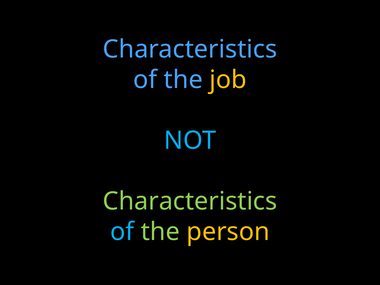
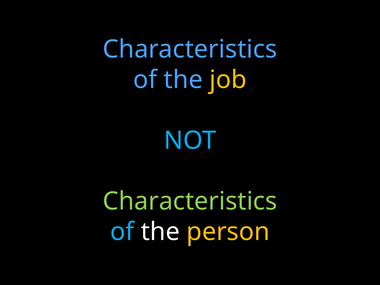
the at (160, 232) colour: light green -> white
